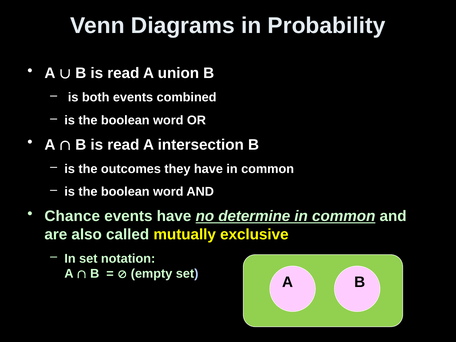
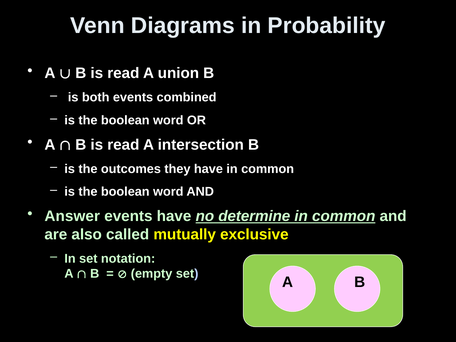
Chance: Chance -> Answer
